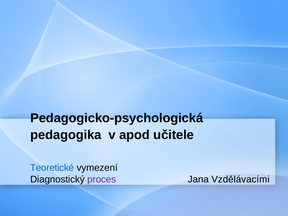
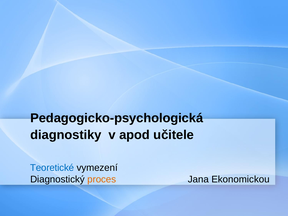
pedagogika: pedagogika -> diagnostiky
proces colour: purple -> orange
Vzdělávacími: Vzdělávacími -> Ekonomickou
